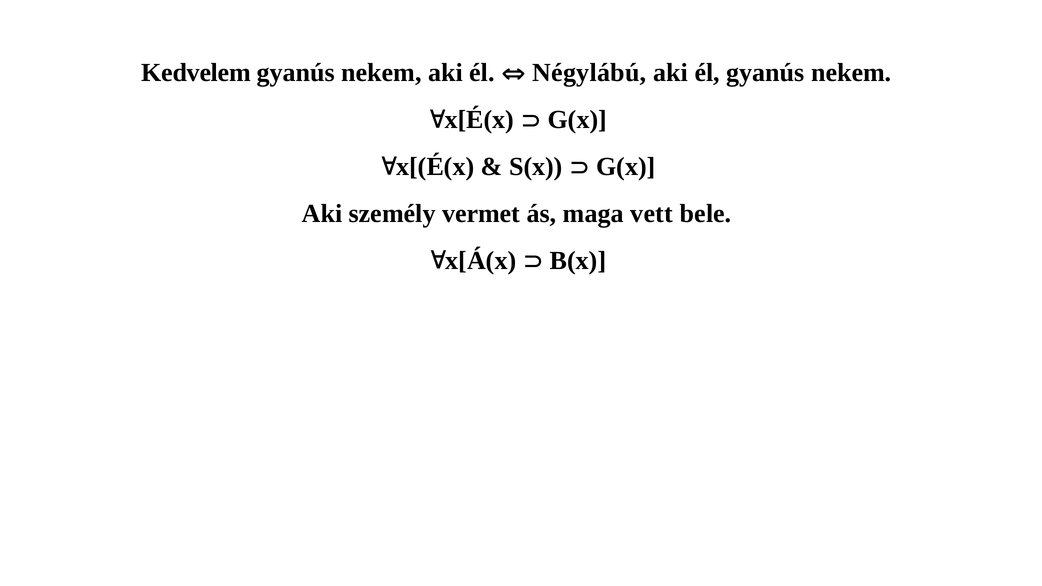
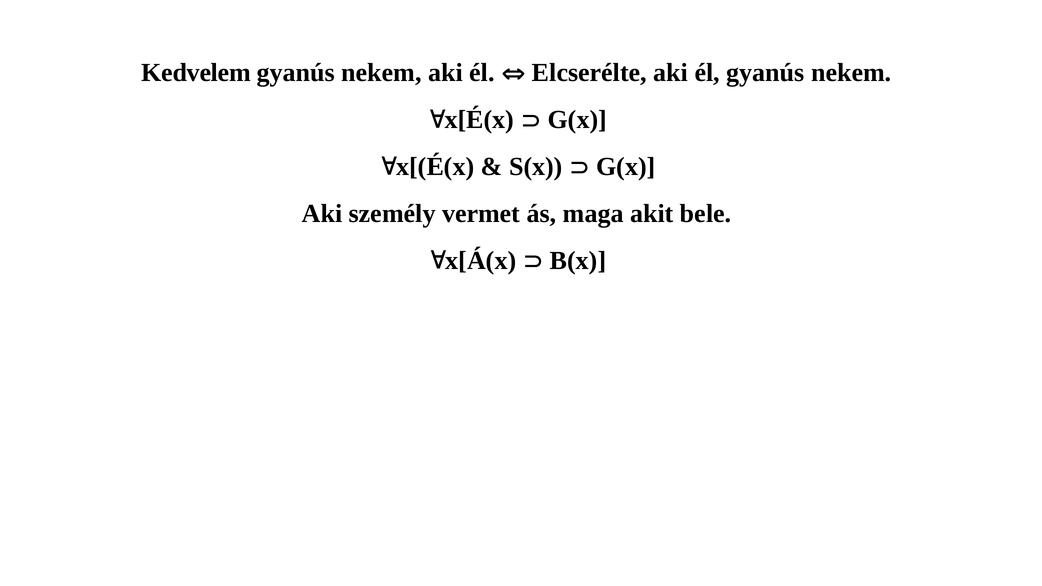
Négylábú: Négylábú -> Elcserélte
vett: vett -> akit
